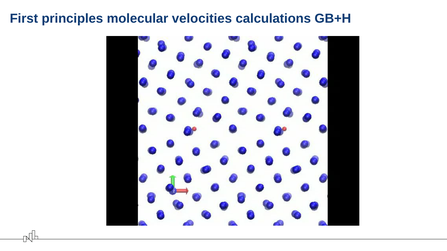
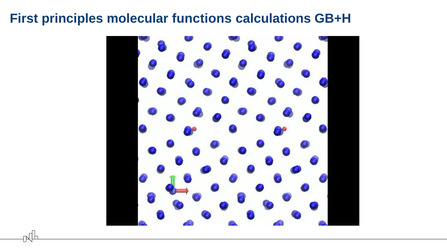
velocities: velocities -> functions
